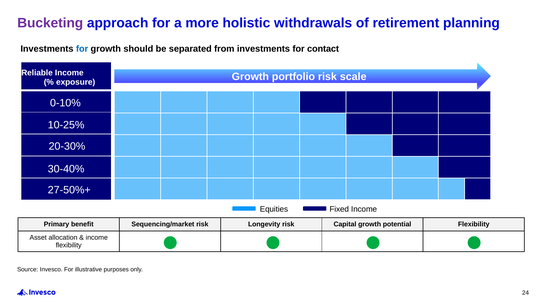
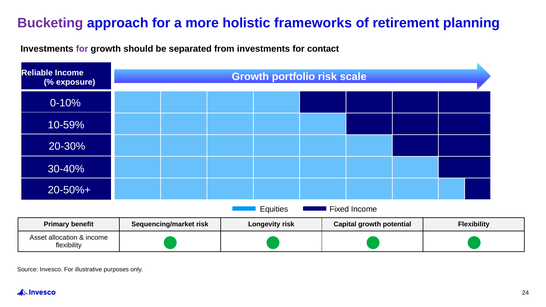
withdrawals: withdrawals -> frameworks
for at (82, 49) colour: blue -> purple
10-25%: 10-25% -> 10-59%
27-50%+: 27-50%+ -> 20-50%+
